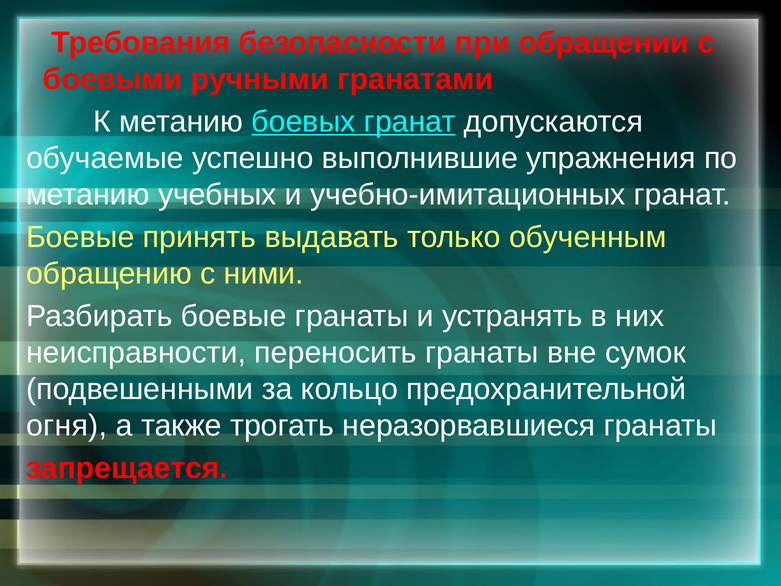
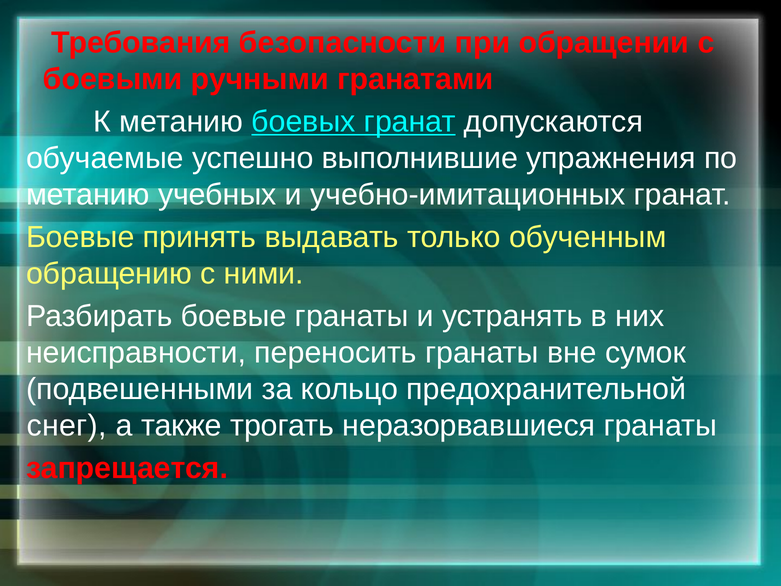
огня: огня -> снег
